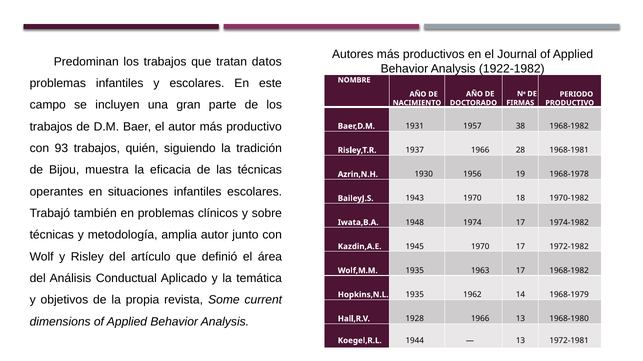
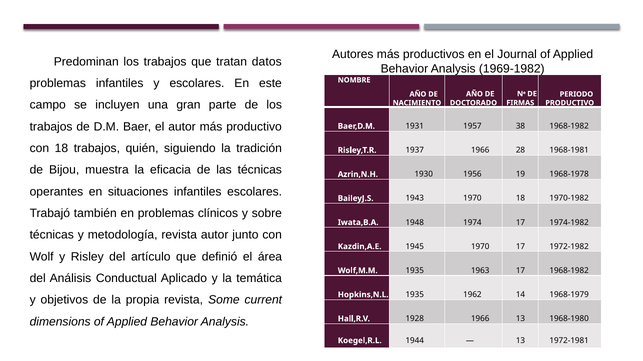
1922-1982: 1922-1982 -> 1969-1982
con 93: 93 -> 18
metodología amplia: amplia -> revista
